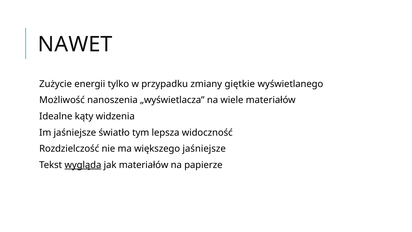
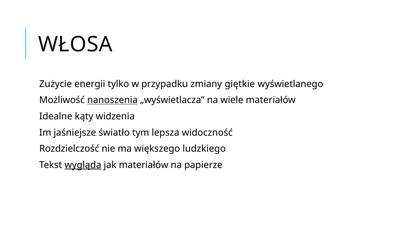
NAWET: NAWET -> WŁOSA
nanoszenia underline: none -> present
większego jaśniejsze: jaśniejsze -> ludzkiego
